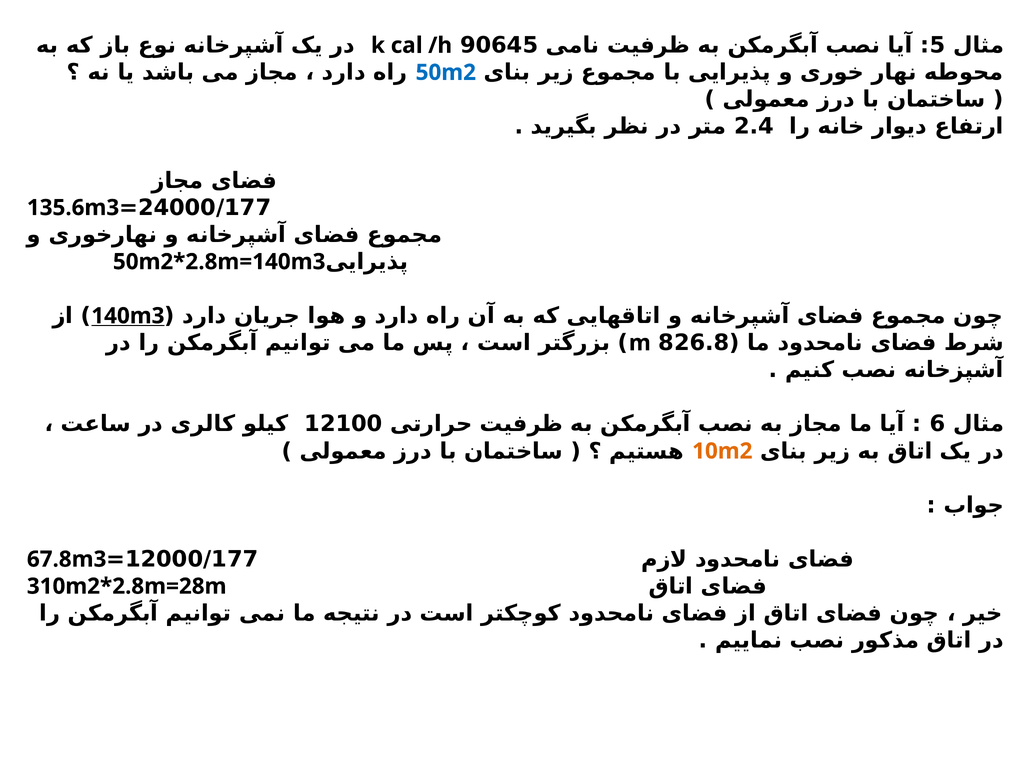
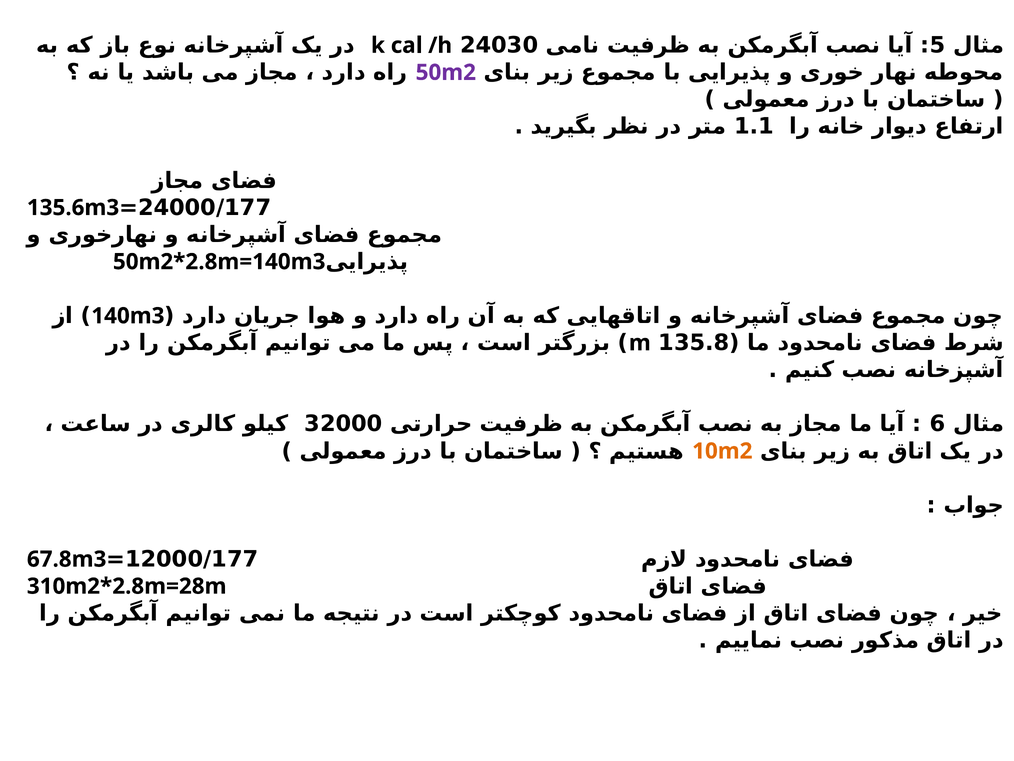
90645: 90645 -> 24030
50m2 colour: blue -> purple
2.4: 2.4 -> 1.1
140m3 underline: present -> none
826.8: 826.8 -> 135.8
12100: 12100 -> 32000
